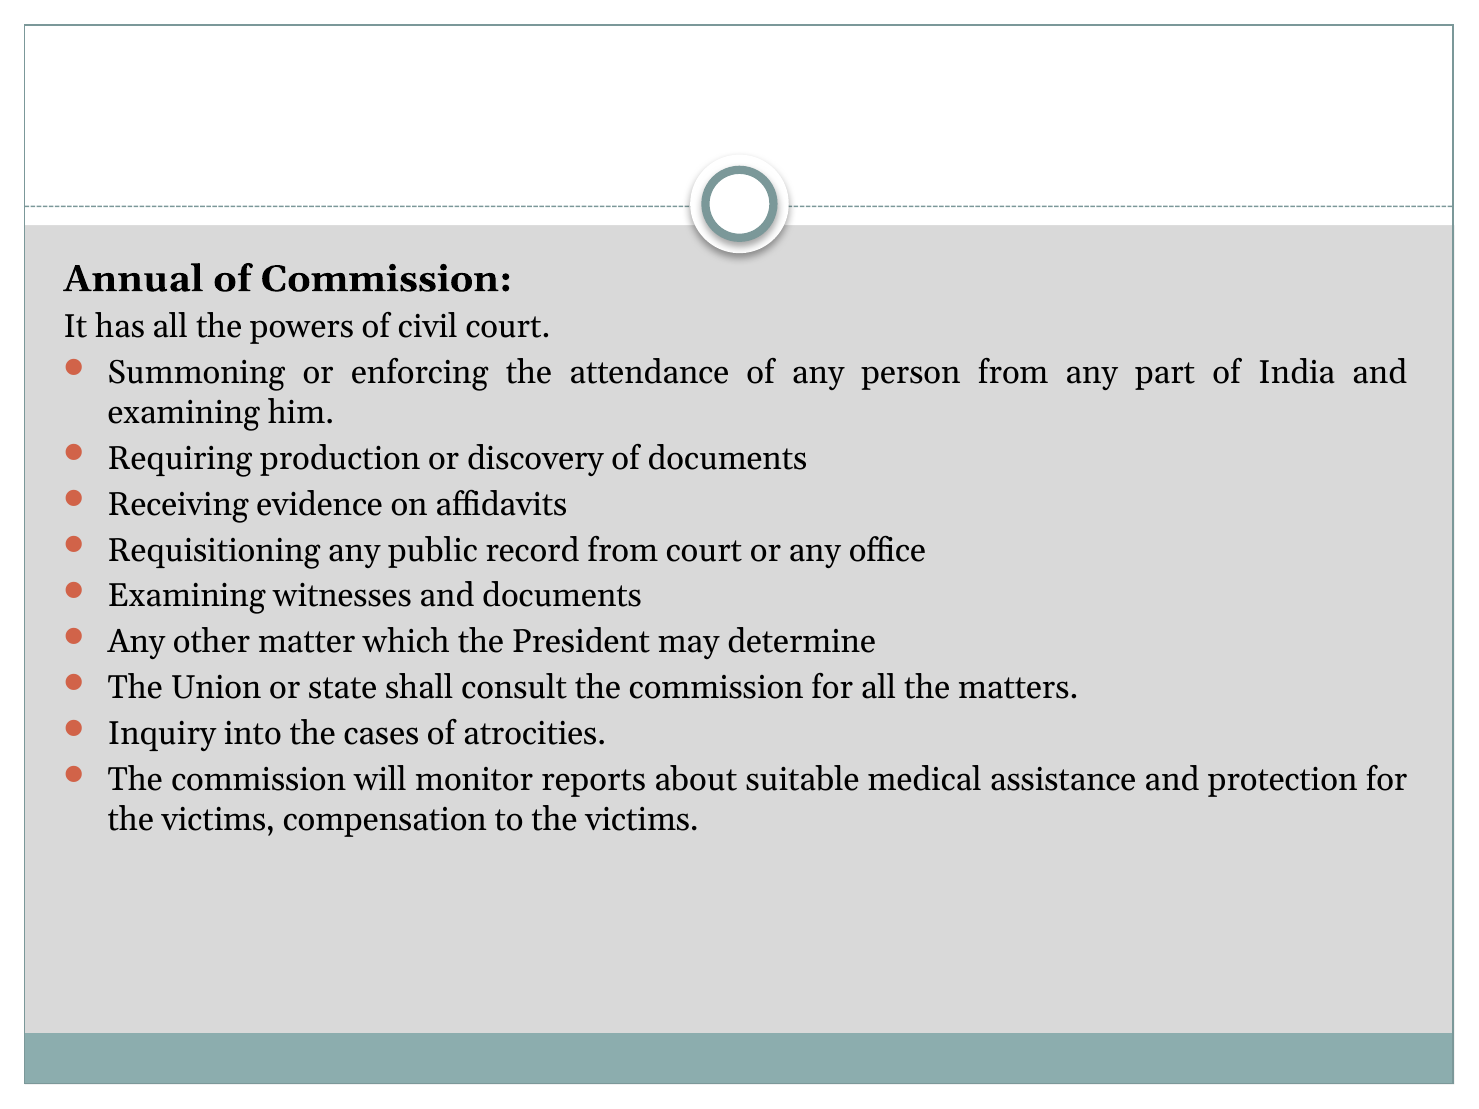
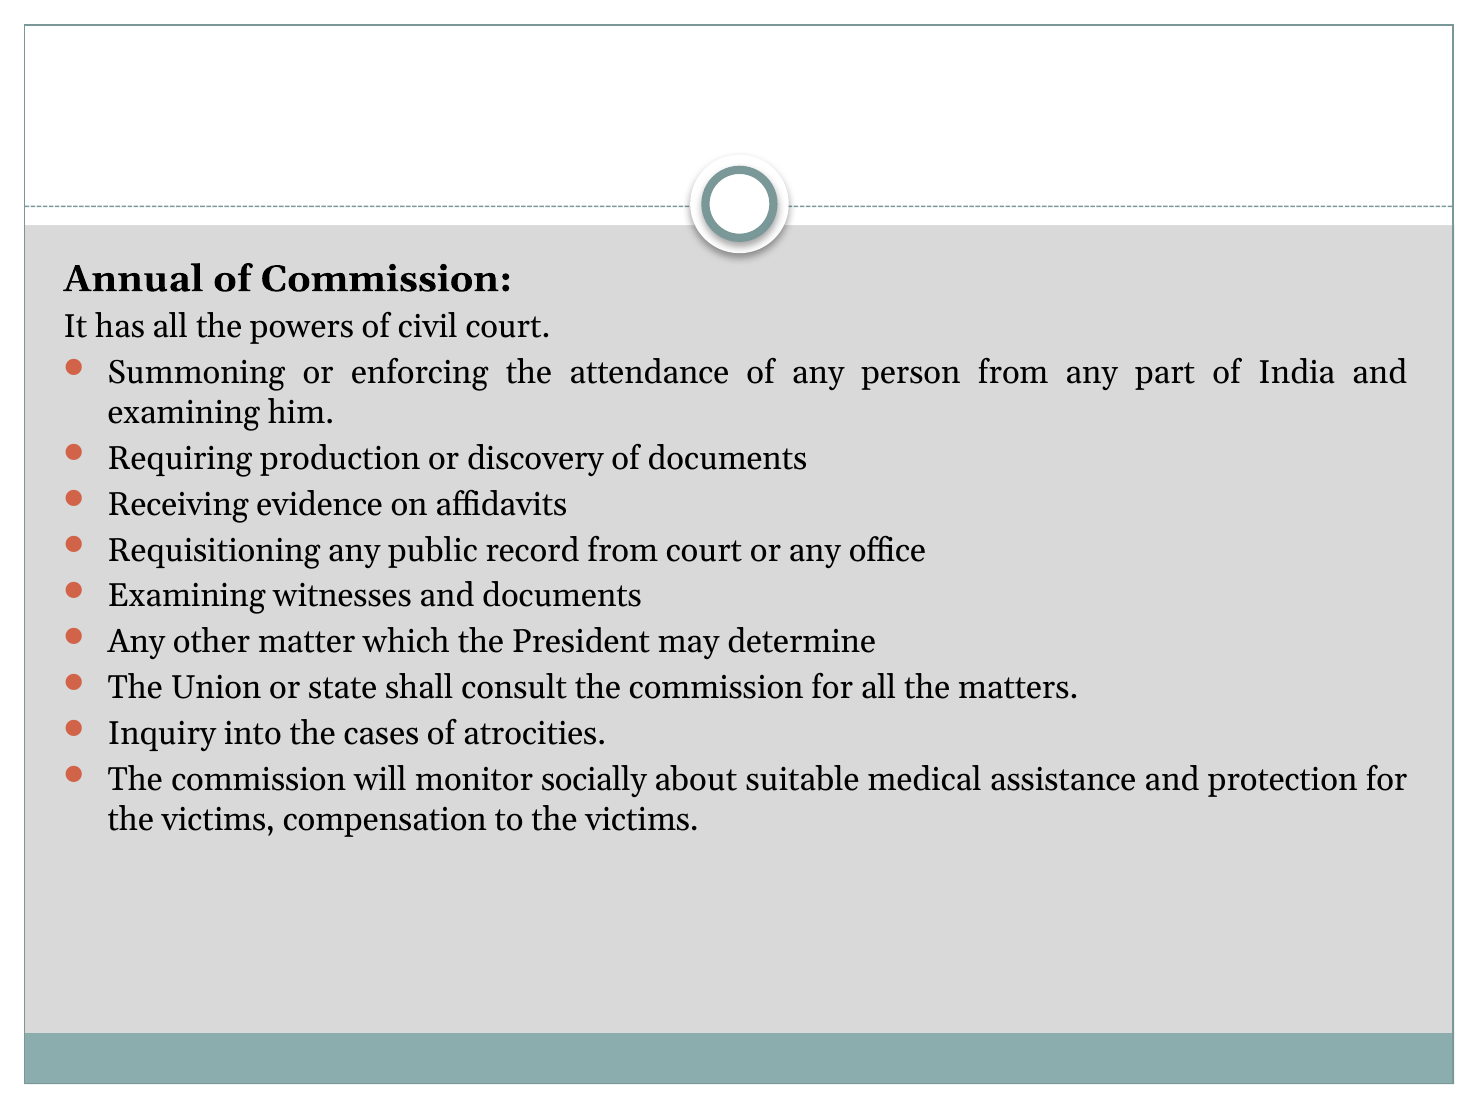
reports: reports -> socially
